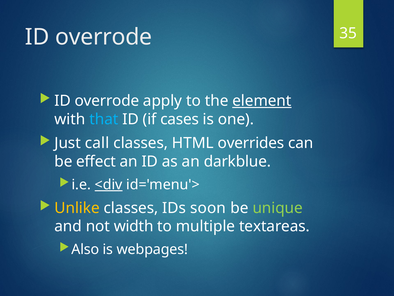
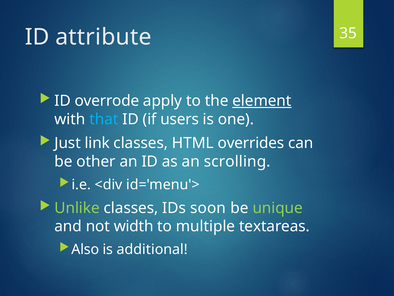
overrode at (104, 37): overrode -> attribute
cases: cases -> users
call: call -> link
effect: effect -> other
darkblue: darkblue -> scrolling
<div underline: present -> none
Unlike colour: yellow -> light green
webpages: webpages -> additional
